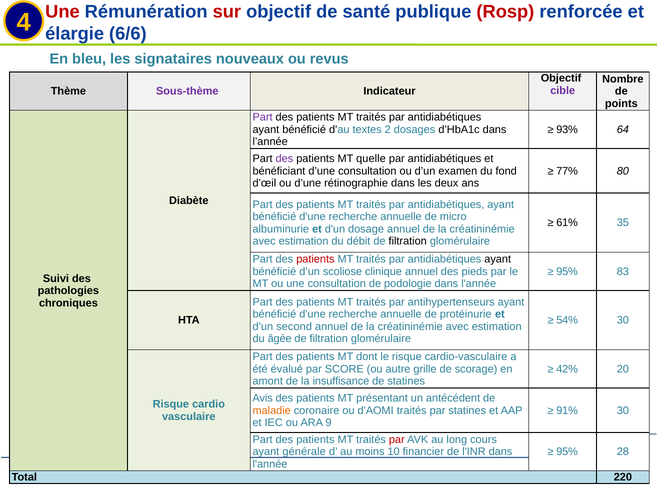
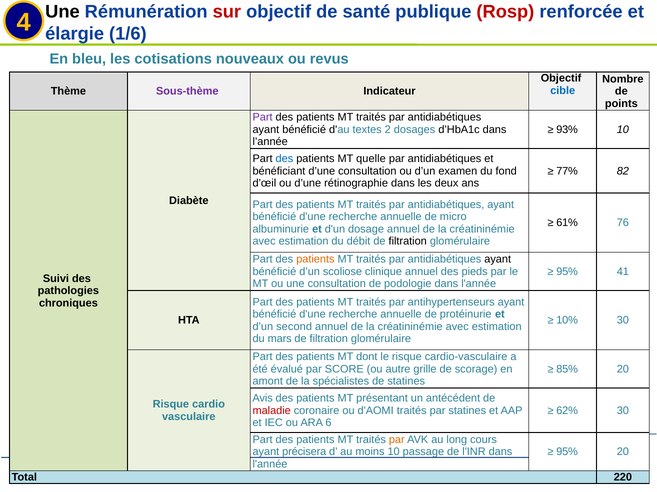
Une at (62, 12) colour: red -> black
6/6: 6/6 -> 1/6
signataires: signataires -> cotisations
cible colour: purple -> blue
93% 64: 64 -> 10
des at (284, 159) colour: purple -> blue
80: 80 -> 82
35: 35 -> 76
patients at (315, 260) colour: red -> orange
83: 83 -> 41
54%: 54% -> 10%
âgée: âgée -> mars
42%: 42% -> 85%
insuffisance: insuffisance -> spécialistes
maladie colour: orange -> red
91%: 91% -> 62%
9: 9 -> 6
par at (397, 440) colour: red -> orange
générale: générale -> précisera
financier: financier -> passage
95% 28: 28 -> 20
